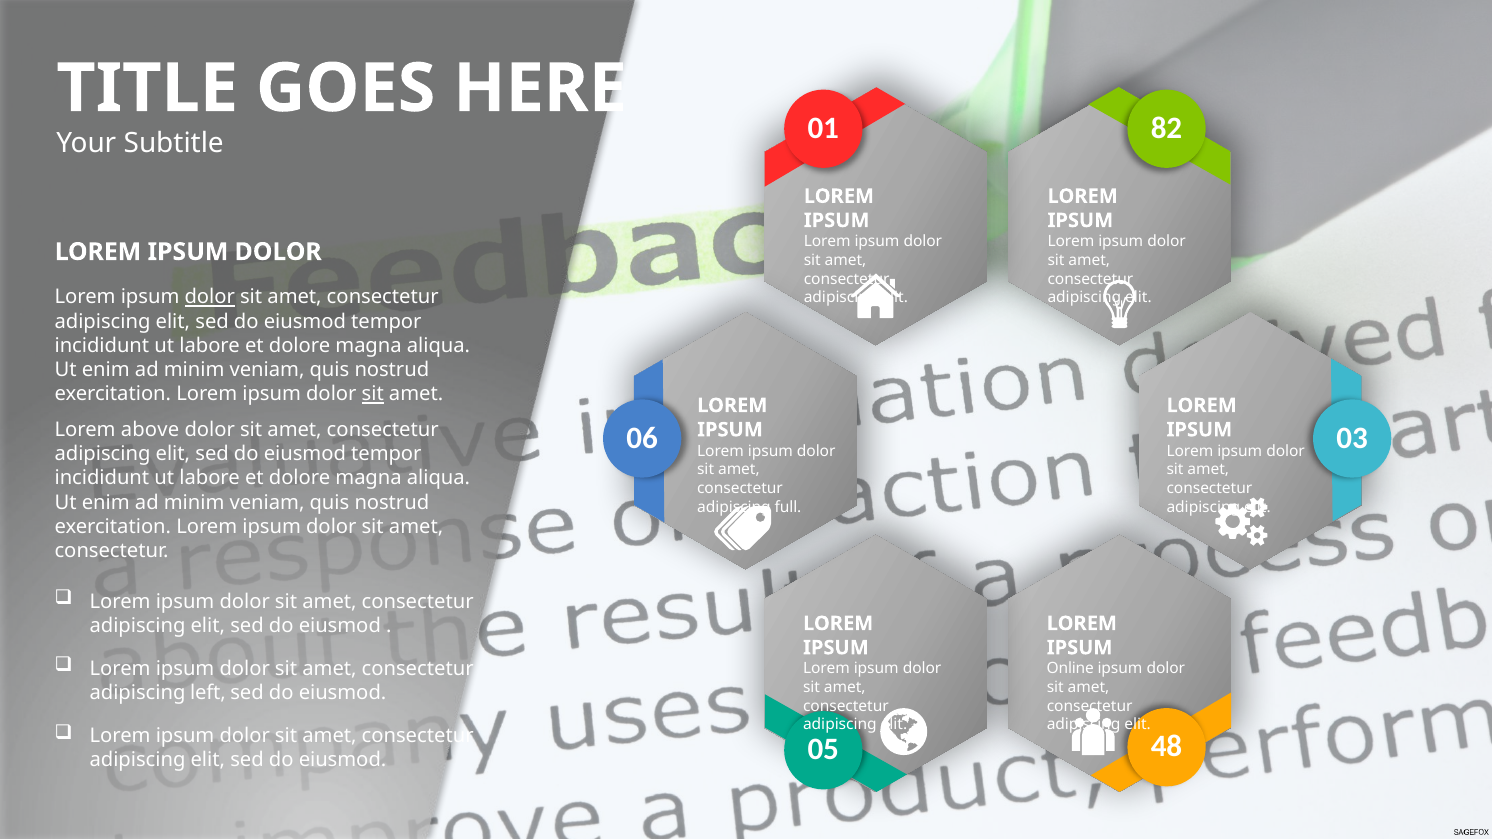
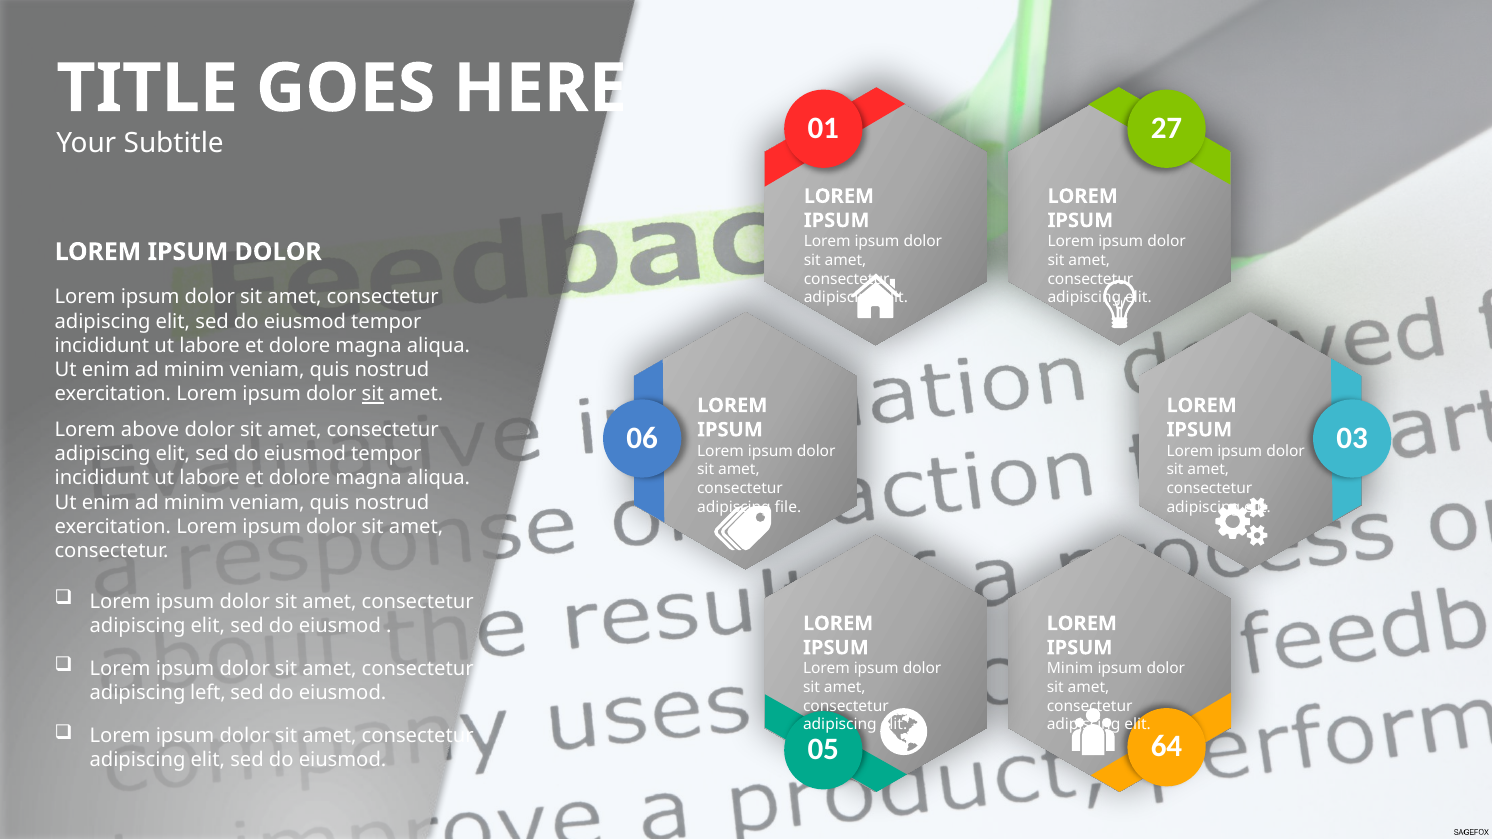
82: 82 -> 27
dolor at (210, 297) underline: present -> none
full: full -> file
Online at (1070, 669): Online -> Minim
48: 48 -> 64
